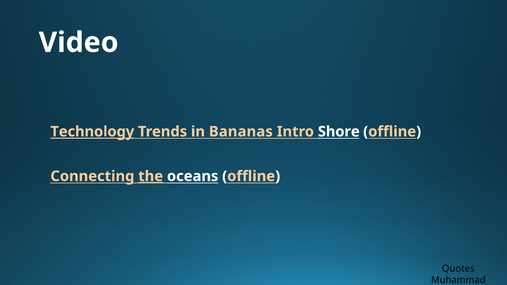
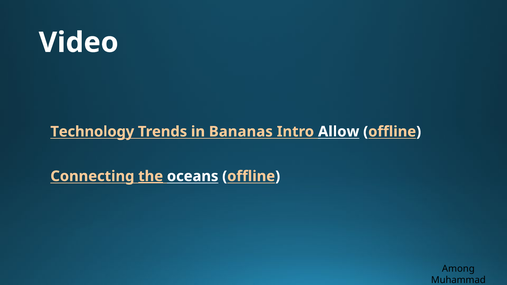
Technology underline: present -> none
Shore: Shore -> Allow
Quotes: Quotes -> Among
